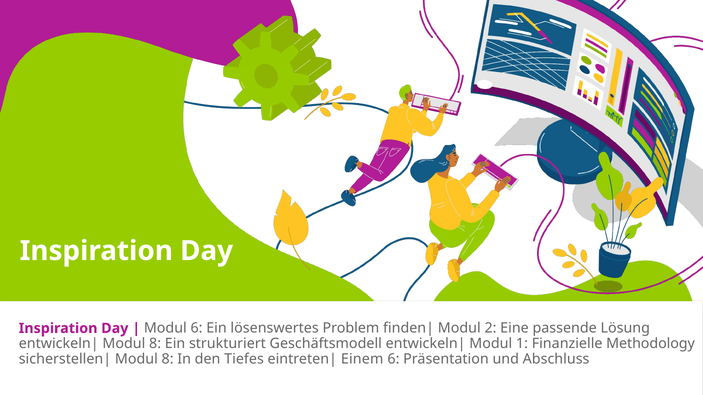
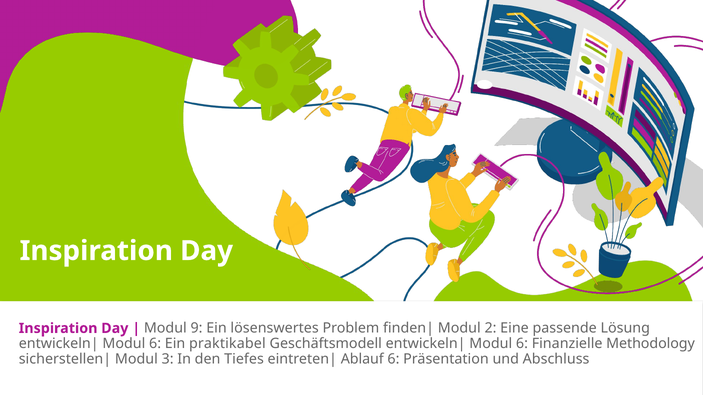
Modul 6: 6 -> 9
8 at (155, 344): 8 -> 6
strukturiert: strukturiert -> praktikabel
1 at (522, 344): 1 -> 6
8 at (168, 360): 8 -> 3
Einem: Einem -> Ablauf
